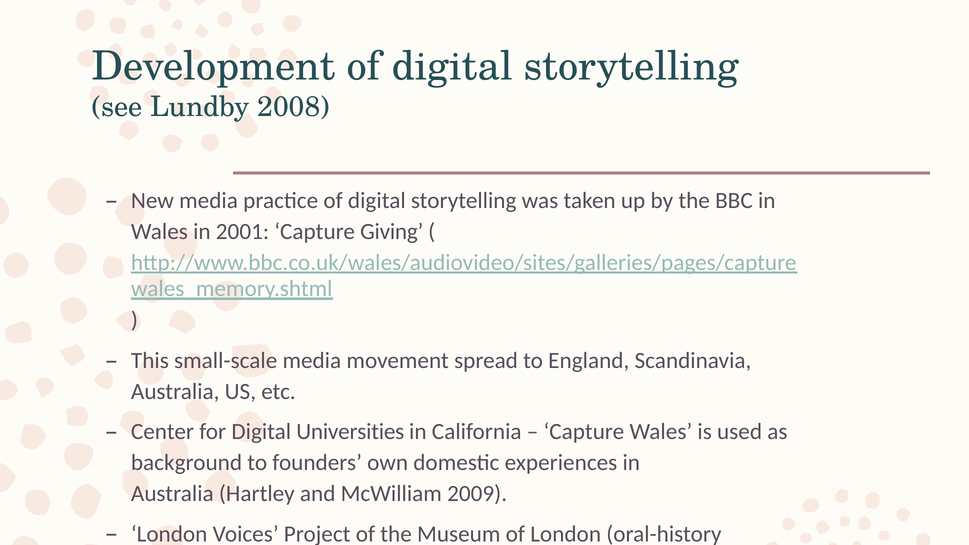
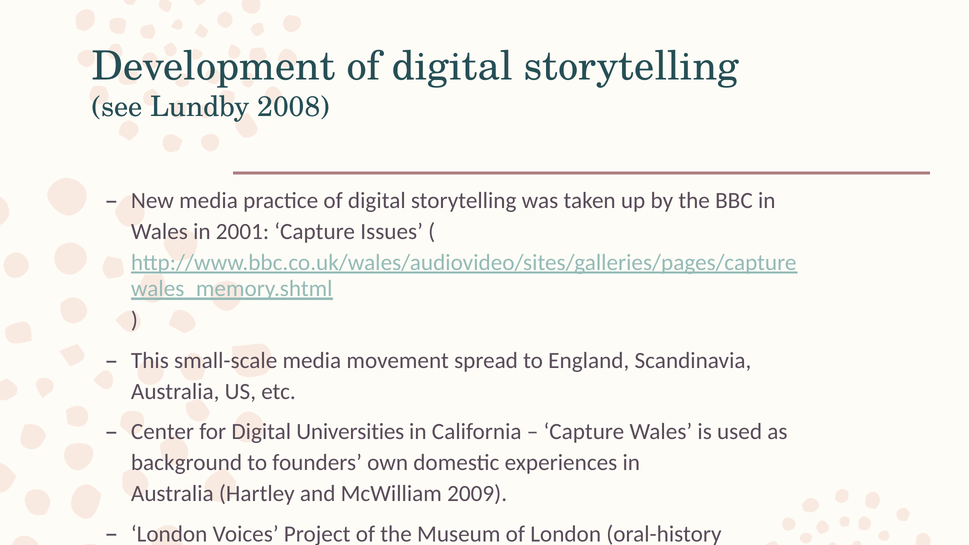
Giving: Giving -> Issues
